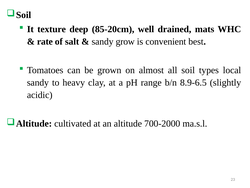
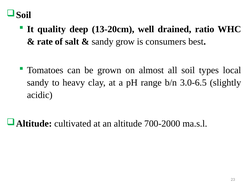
texture: texture -> quality
85-20cm: 85-20cm -> 13-20cm
mats: mats -> ratio
convenient: convenient -> consumers
8.9-6.5: 8.9-6.5 -> 3.0-6.5
